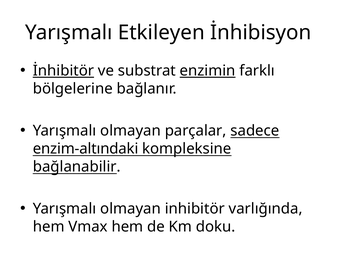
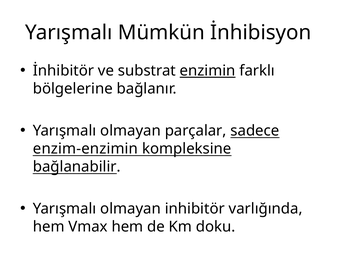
Etkileyen: Etkileyen -> Mümkün
İnhibitör underline: present -> none
enzim-altındaki: enzim-altındaki -> enzim-enzimin
